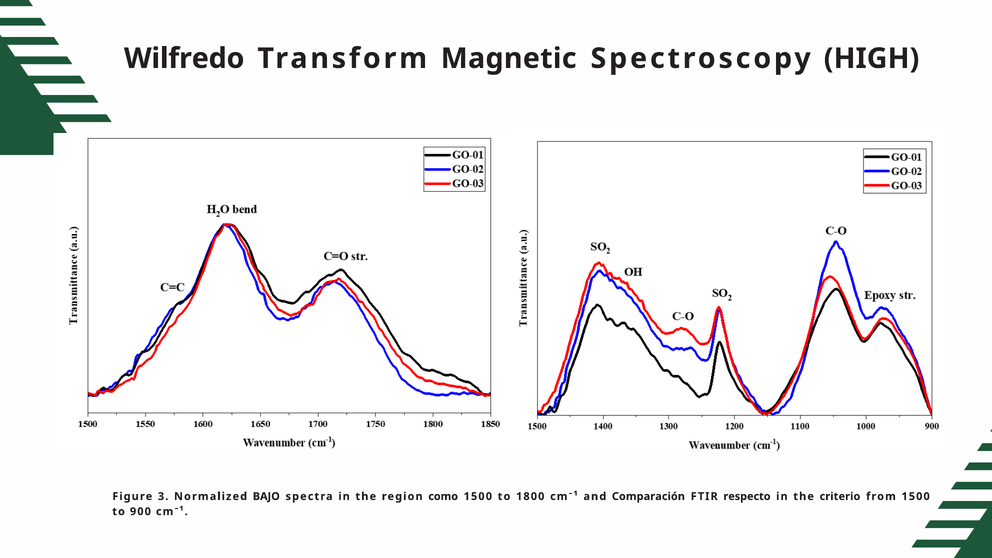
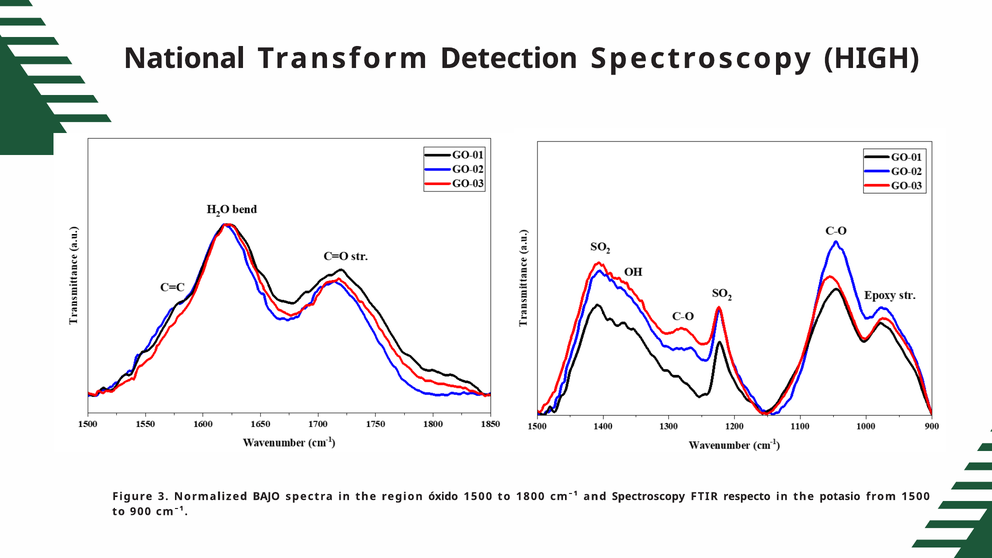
Wilfredo: Wilfredo -> National
Magnetic: Magnetic -> Detection
como: como -> óxido
and Comparación: Comparación -> Spectroscopy
criterio: criterio -> potasio
